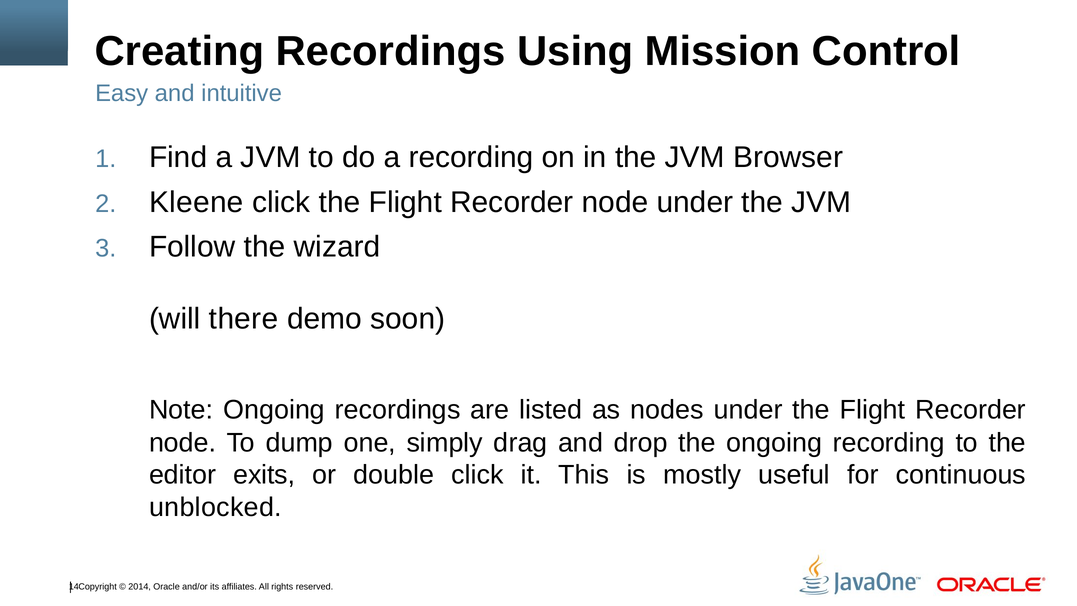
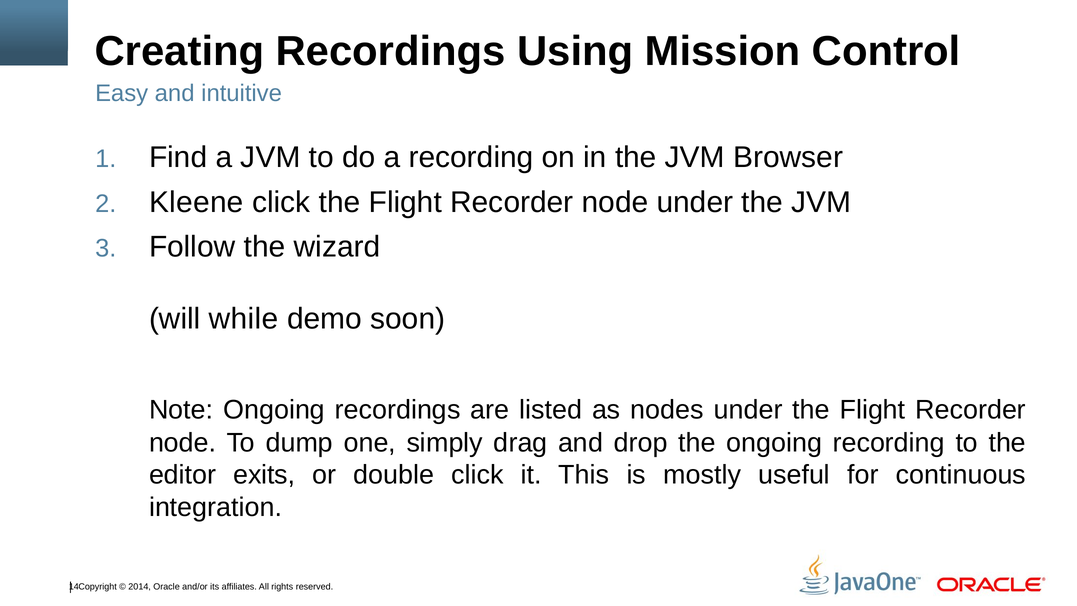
there: there -> while
unblocked: unblocked -> integration
